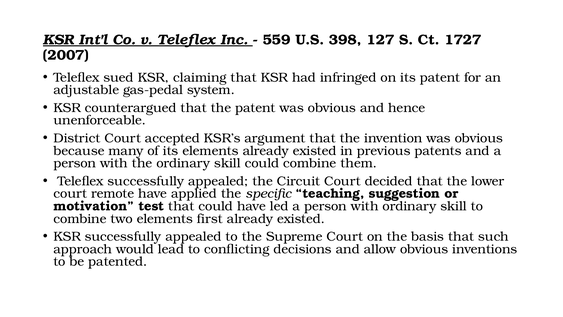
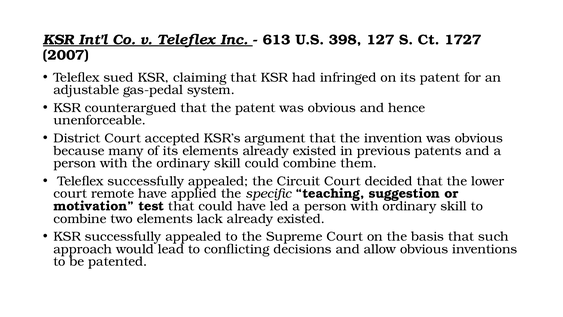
559: 559 -> 613
first: first -> lack
